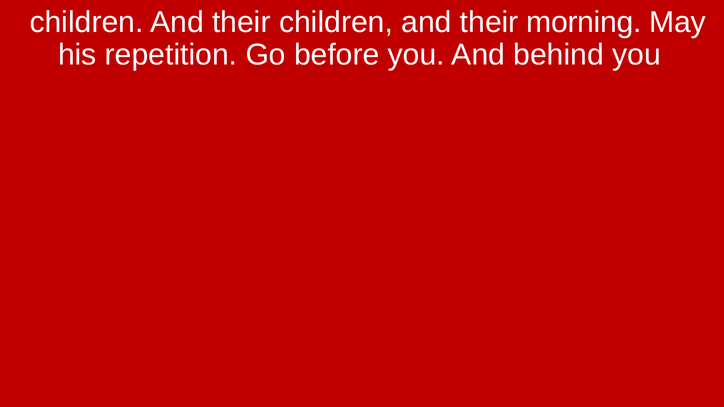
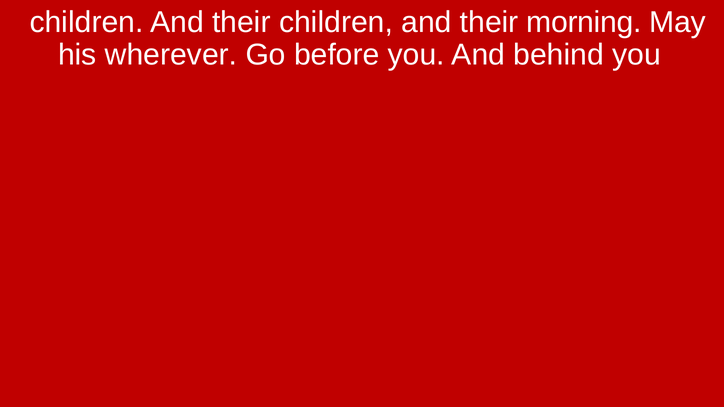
repetition: repetition -> wherever
